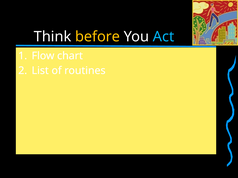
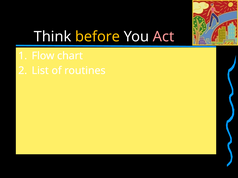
Act colour: light blue -> pink
